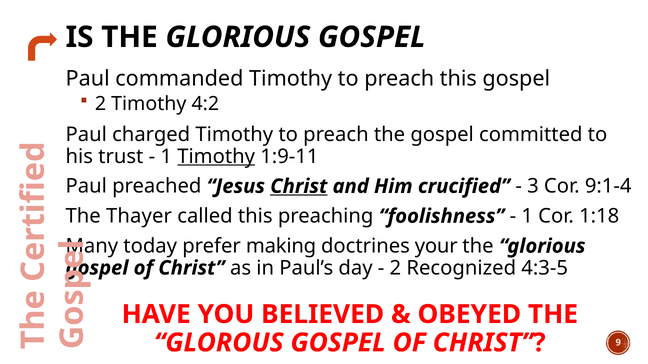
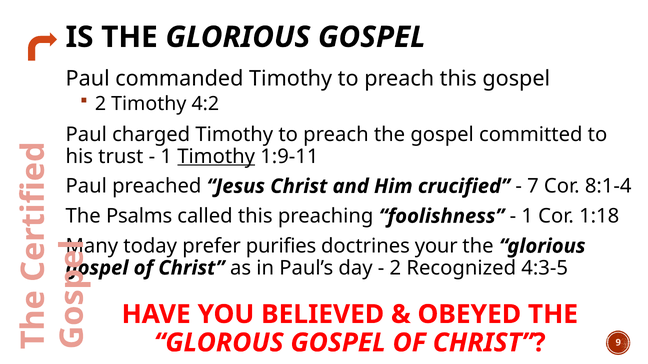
Christ at (299, 187) underline: present -> none
3: 3 -> 7
9:1-4: 9:1-4 -> 8:1-4
Thayer: Thayer -> Psalms
making: making -> purifies
